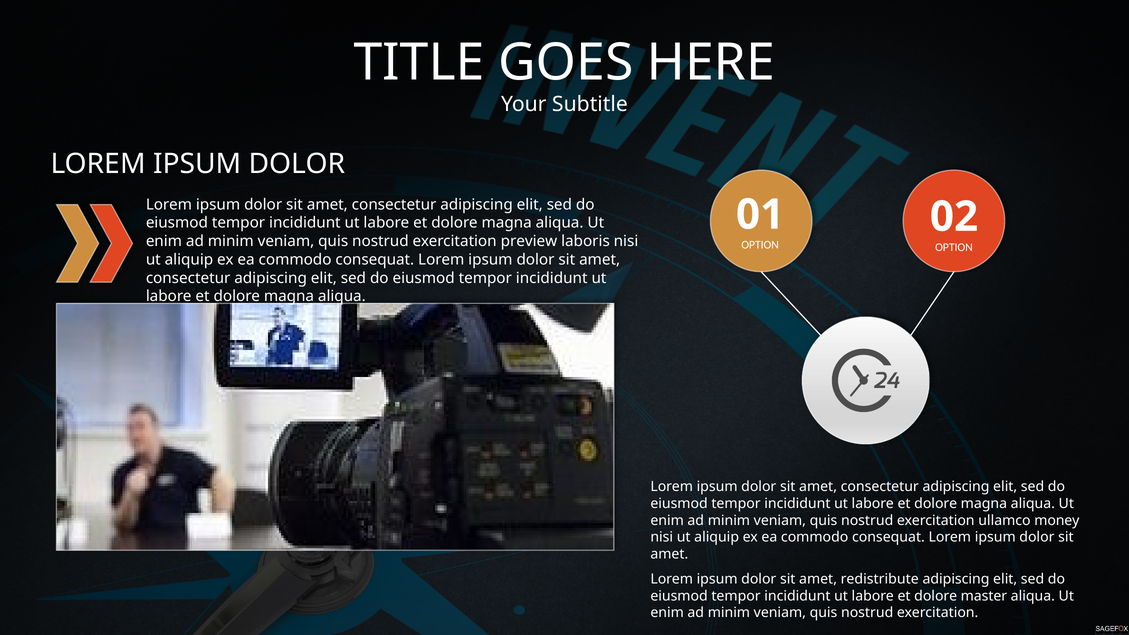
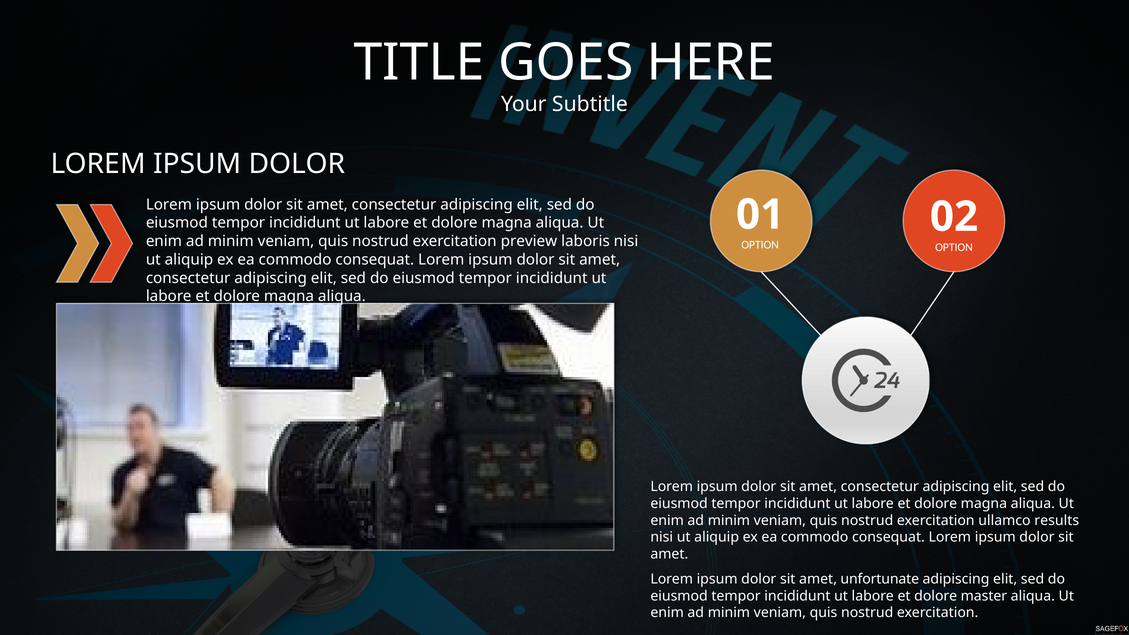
money: money -> results
redistribute: redistribute -> unfortunate
